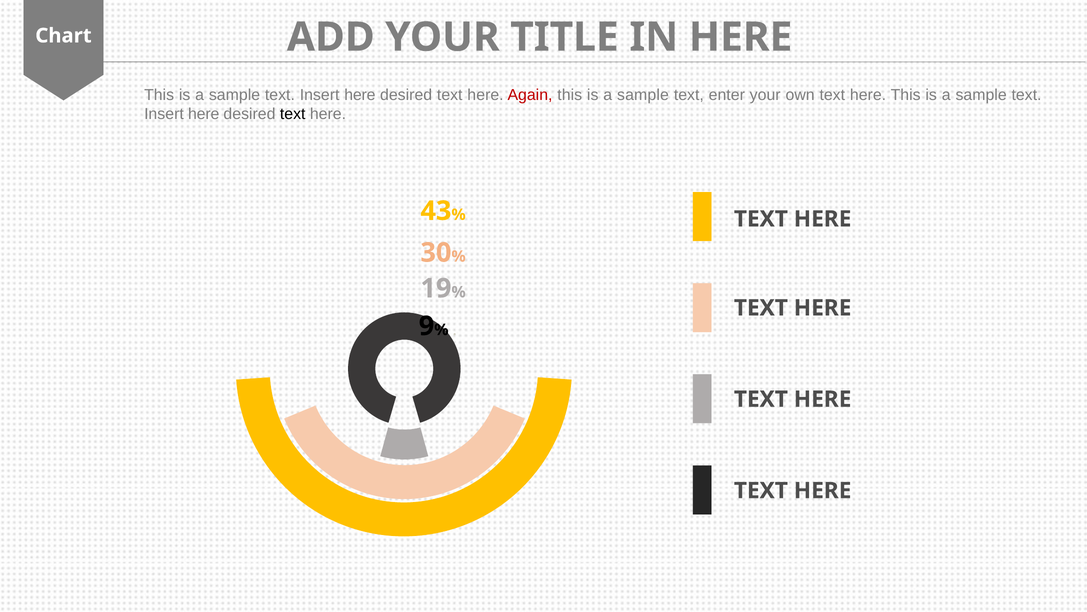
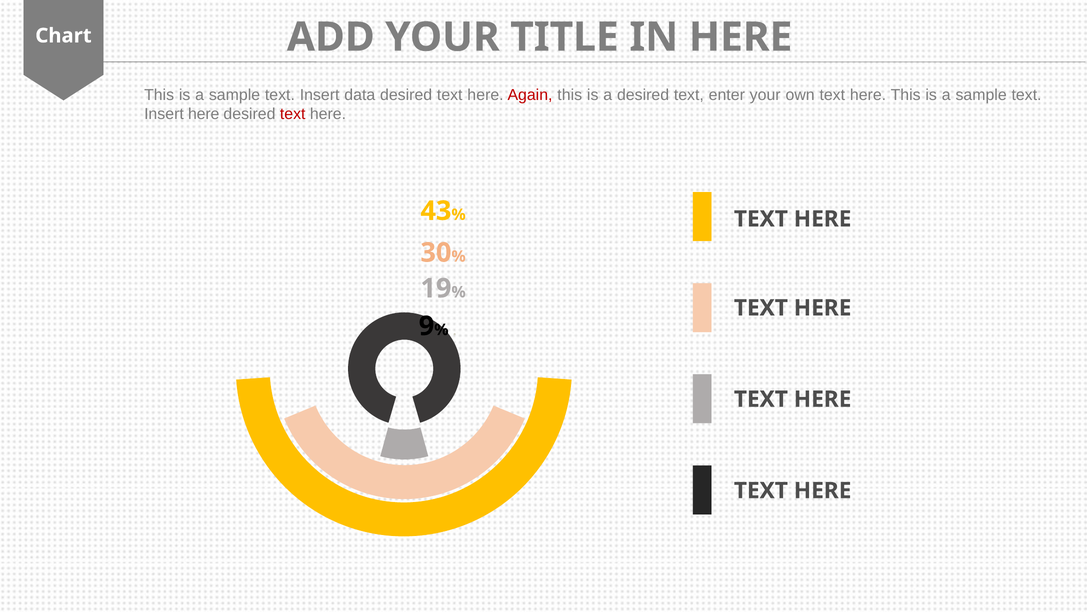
here at (360, 95): here -> data
sample at (643, 95): sample -> desired
text at (293, 114) colour: black -> red
